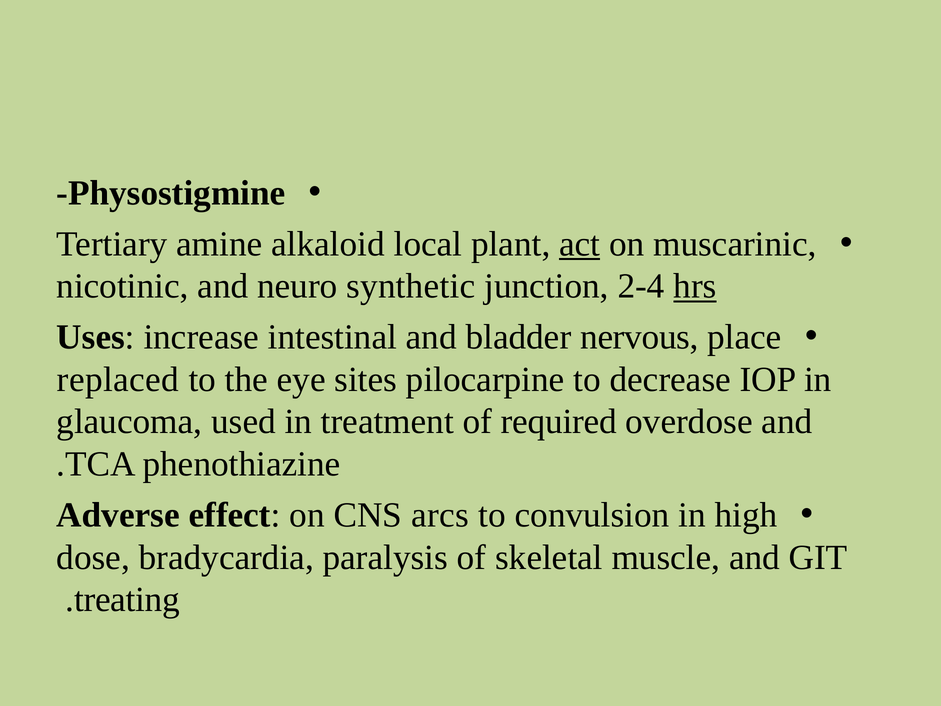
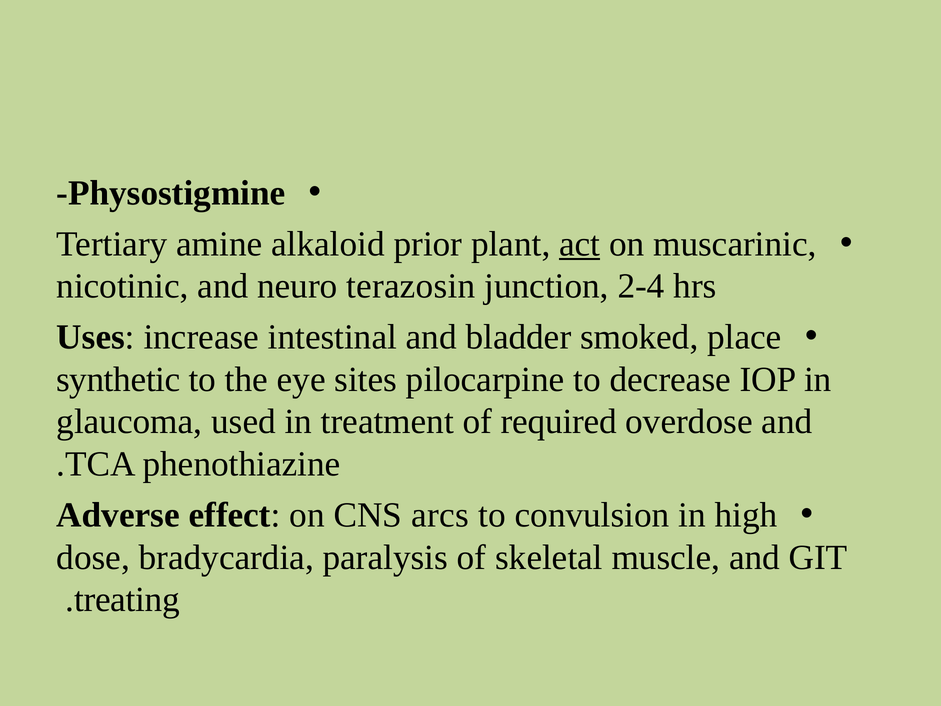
local: local -> prior
synthetic: synthetic -> terazosin
hrs underline: present -> none
nervous: nervous -> smoked
replaced: replaced -> synthetic
